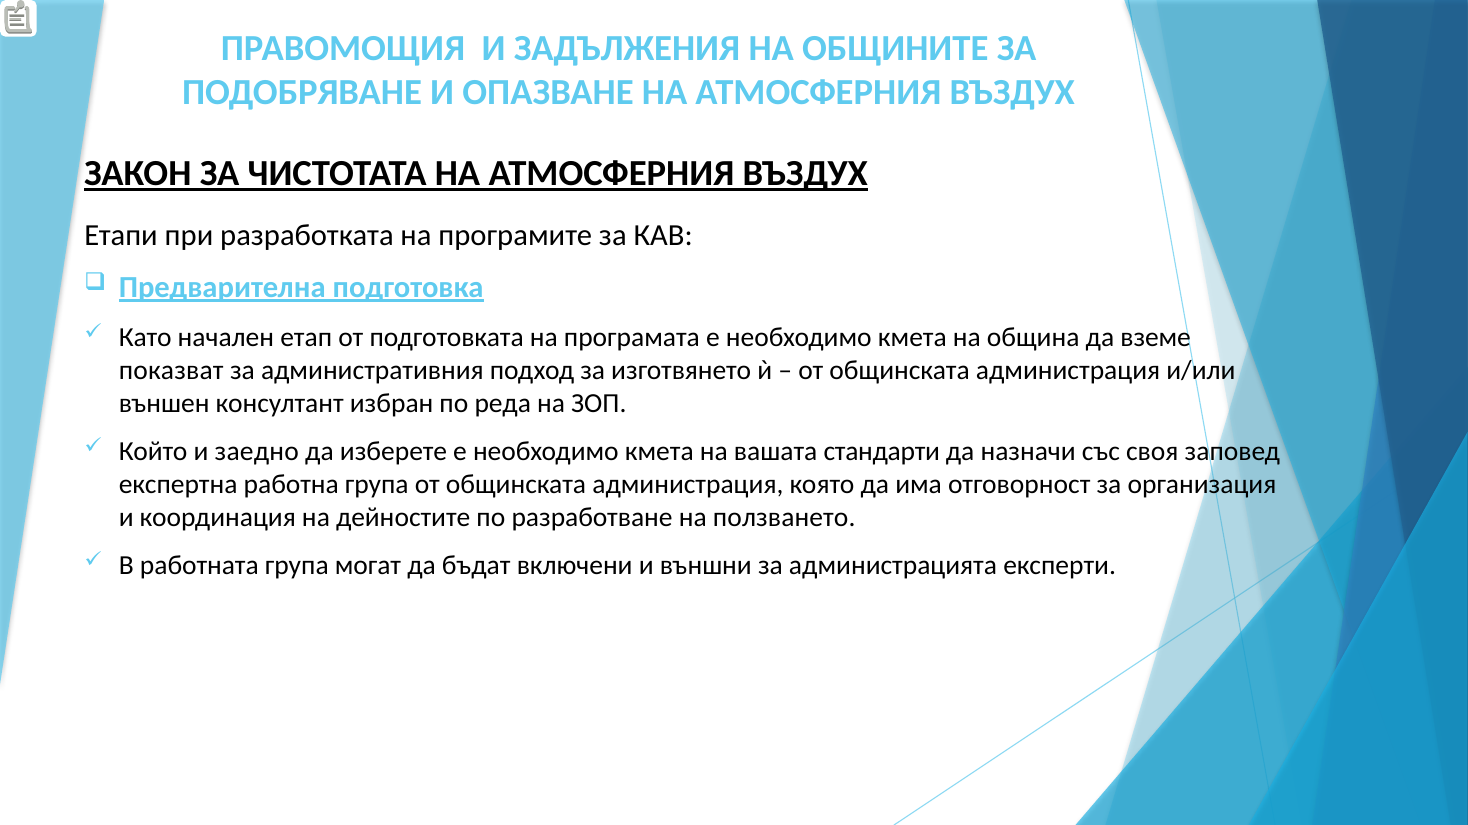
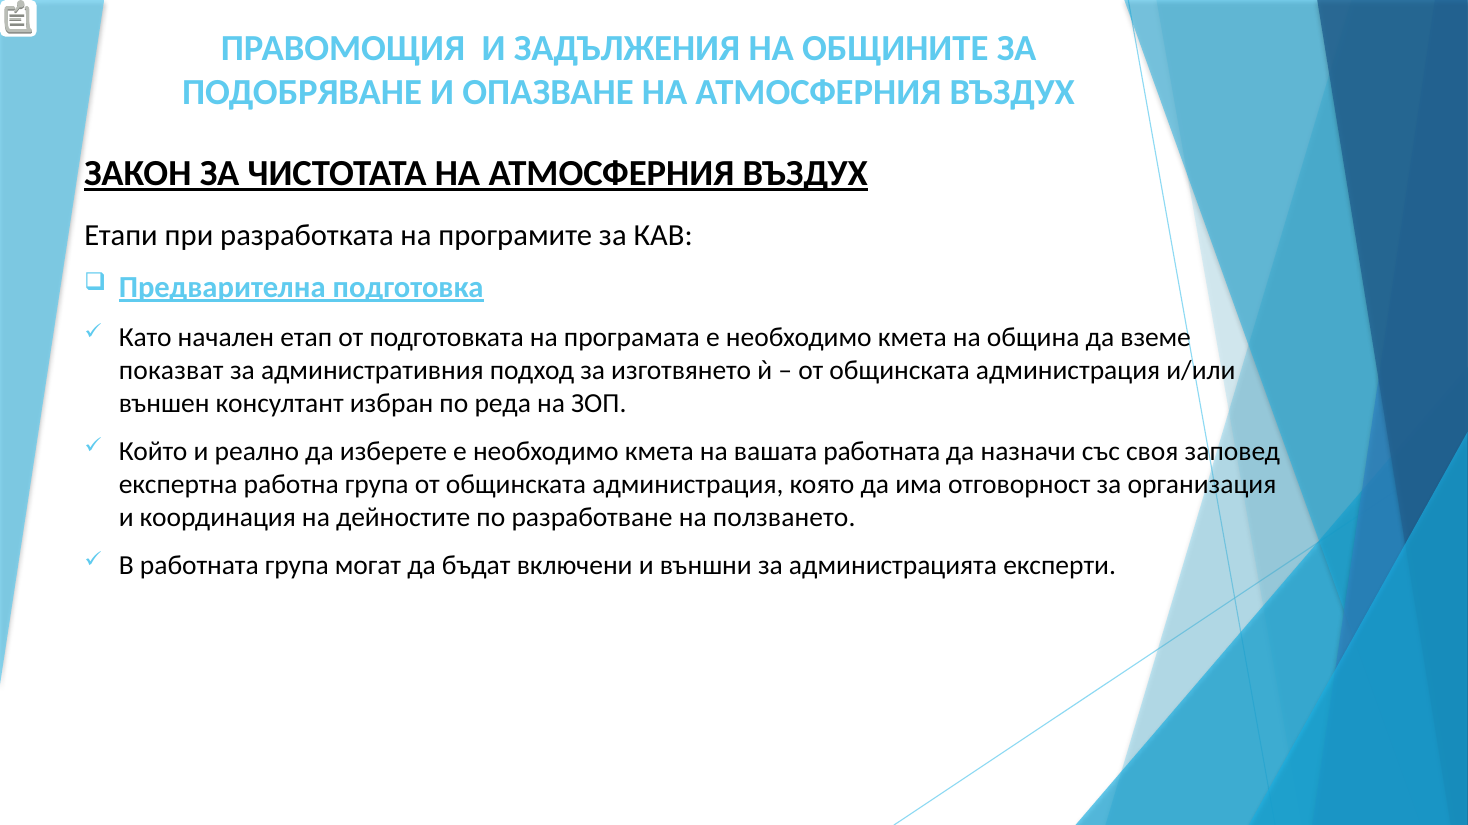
заедно: заедно -> реално
вашата стандарти: стандарти -> работната
